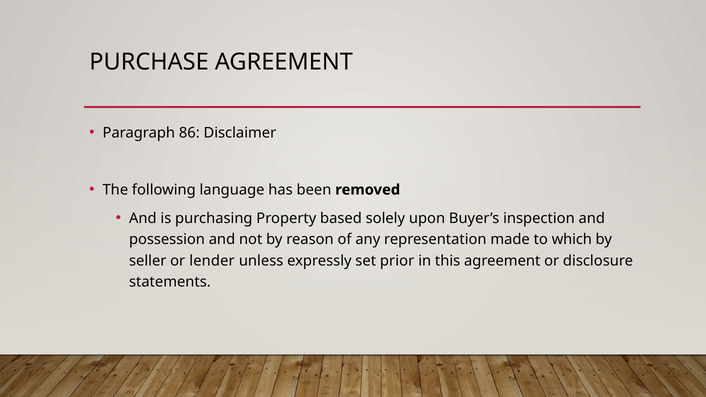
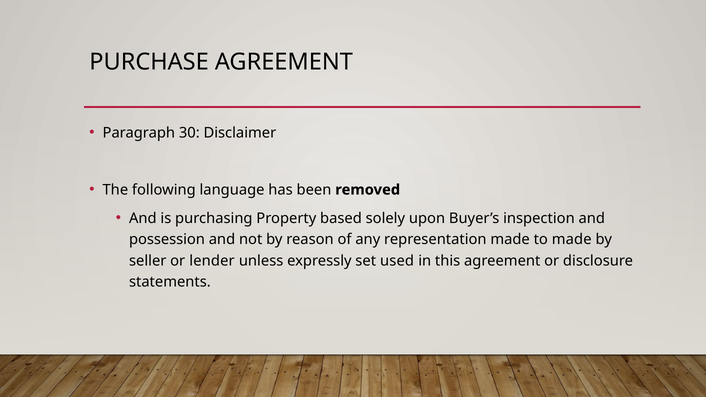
86: 86 -> 30
to which: which -> made
prior: prior -> used
